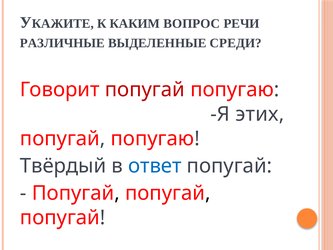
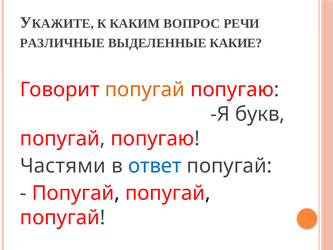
СРЕДИ: СРЕДИ -> КАКИЕ
попугай at (145, 90) colour: red -> orange
этих: этих -> букв
Твёрдый: Твёрдый -> Частями
